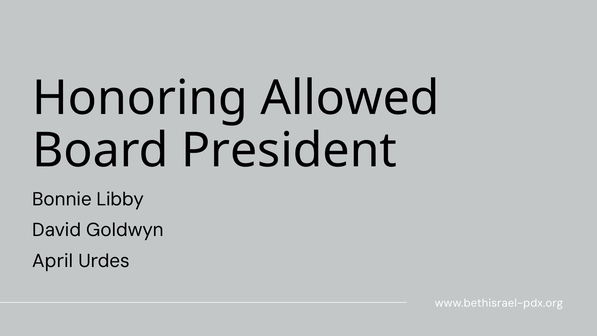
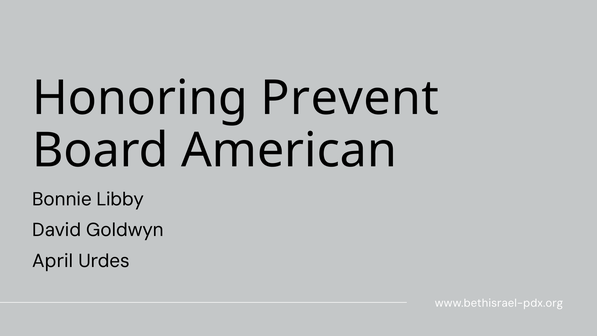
Allowed: Allowed -> Prevent
President: President -> American
